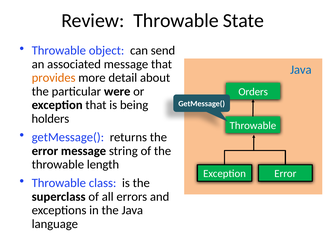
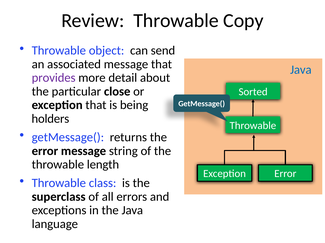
State: State -> Copy
provides colour: orange -> purple
were: were -> close
Orders: Orders -> Sorted
